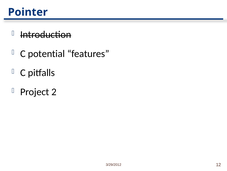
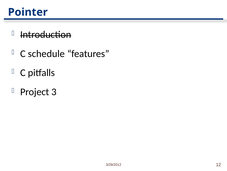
potential: potential -> schedule
2: 2 -> 3
